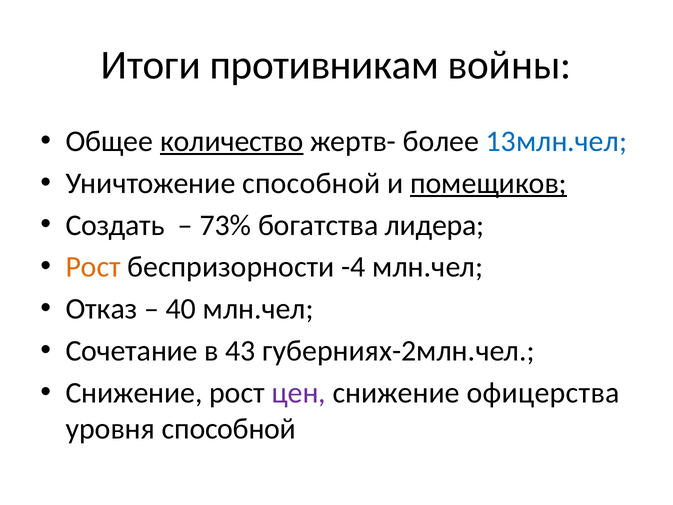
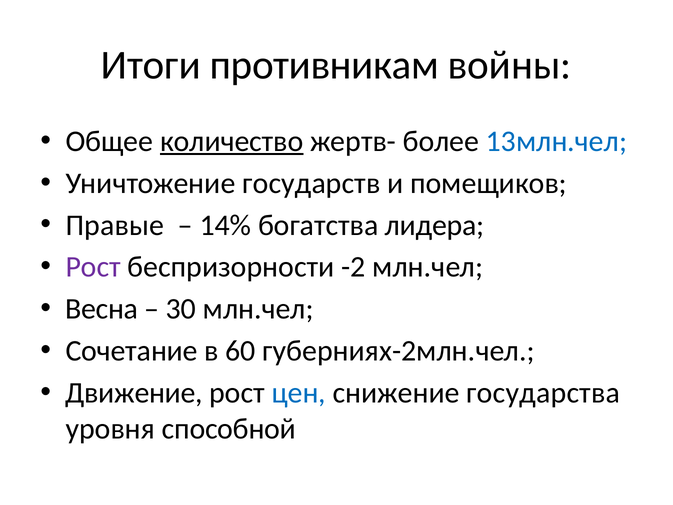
Уничтожение способной: способной -> государств
помещиков underline: present -> none
Создать: Создать -> Правые
73%: 73% -> 14%
Рост at (93, 267) colour: orange -> purple
-4: -4 -> -2
Отказ: Отказ -> Весна
40: 40 -> 30
43: 43 -> 60
Снижение at (134, 393): Снижение -> Движение
цен colour: purple -> blue
офицерства: офицерства -> государства
